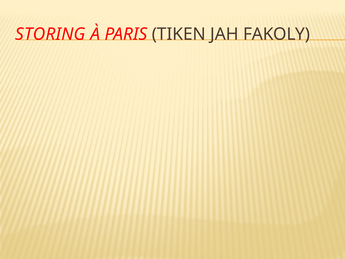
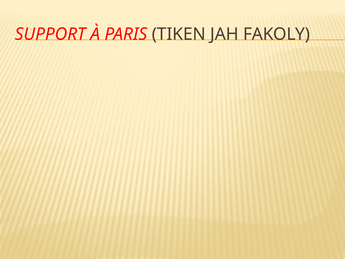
STORING: STORING -> SUPPORT
